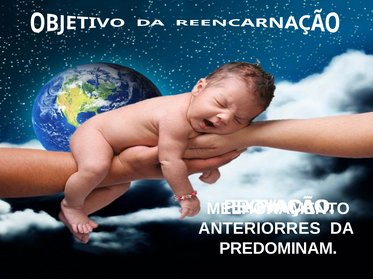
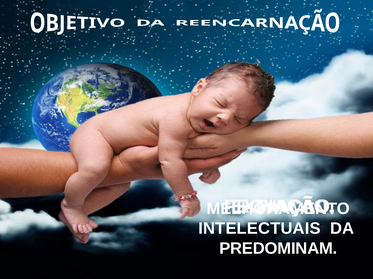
ANTERIORRES: ANTERIORRES -> INTELECTUAIS
